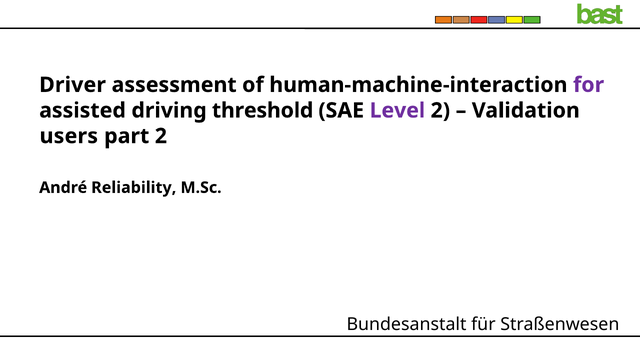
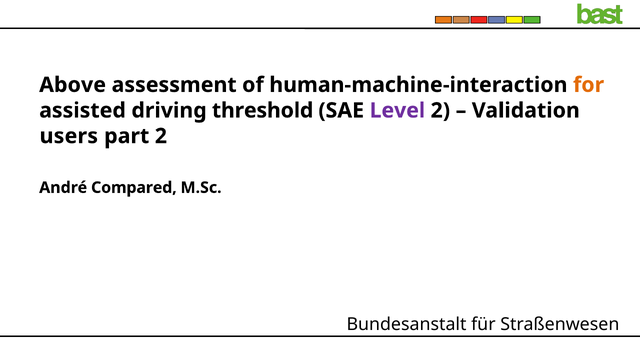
Driver: Driver -> Above
for colour: purple -> orange
Reliability: Reliability -> Compared
